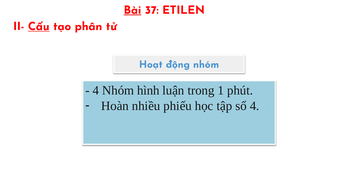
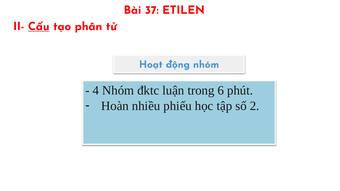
Bài underline: present -> none
hình: hình -> đktc
1: 1 -> 6
số 4: 4 -> 2
